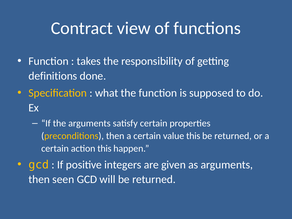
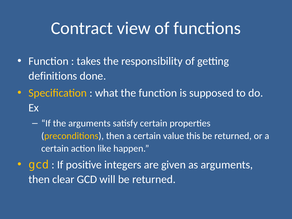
action this: this -> like
seen: seen -> clear
